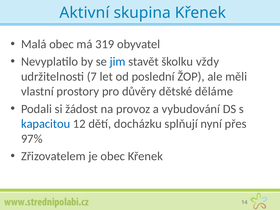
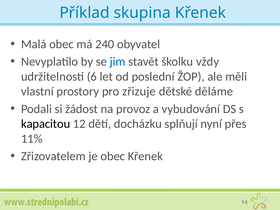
Aktivní: Aktivní -> Příklad
319: 319 -> 240
7: 7 -> 6
důvěry: důvěry -> zřizuje
kapacitou colour: blue -> black
97%: 97% -> 11%
